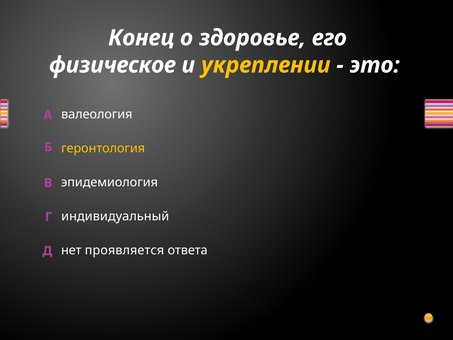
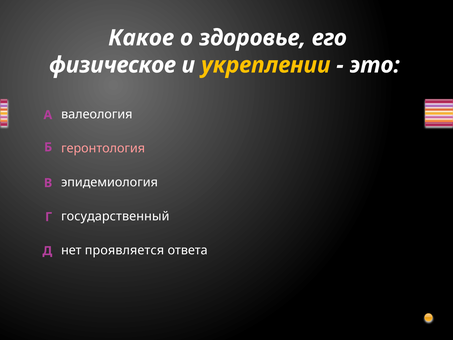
Конец: Конец -> Какое
геронтология colour: yellow -> pink
индивидуальный: индивидуальный -> государственный
